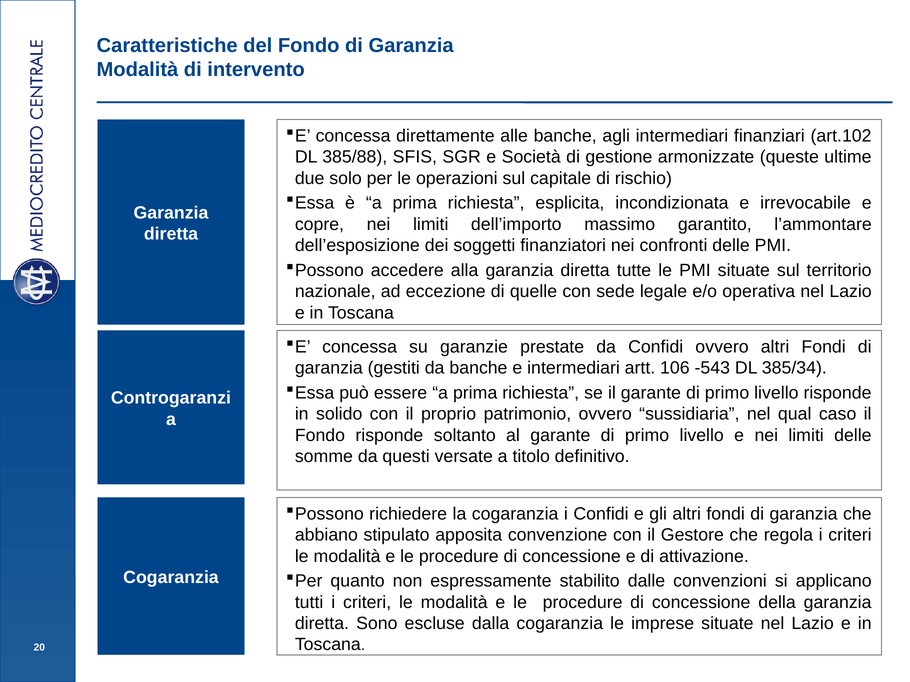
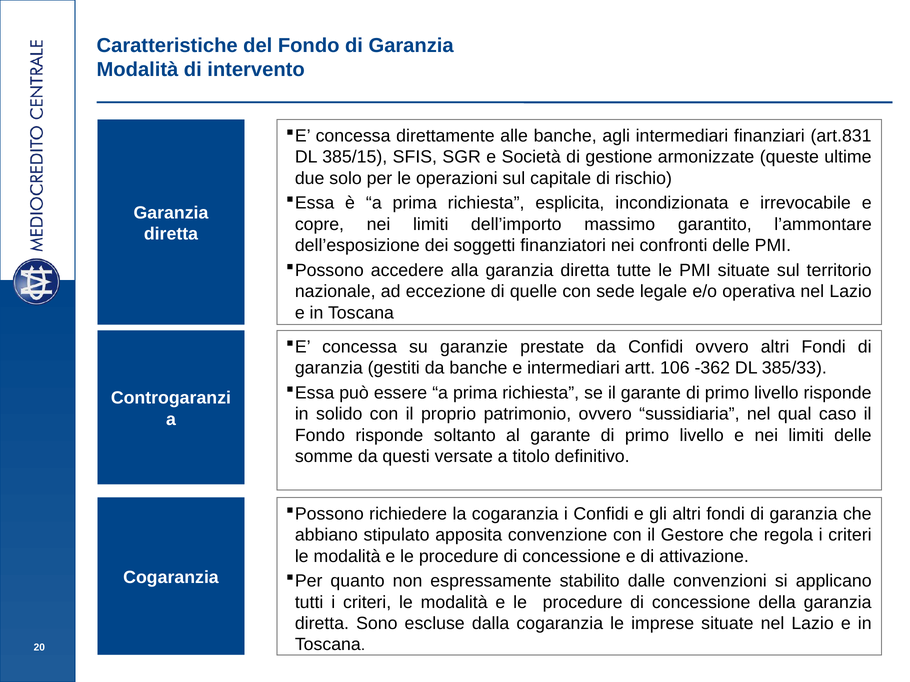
art.102: art.102 -> art.831
385/88: 385/88 -> 385/15
-543: -543 -> -362
385/34: 385/34 -> 385/33
